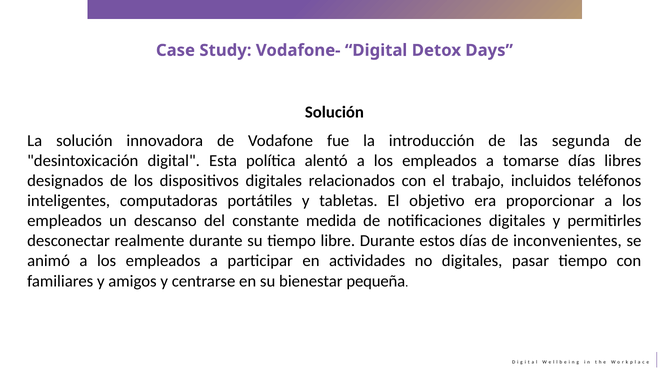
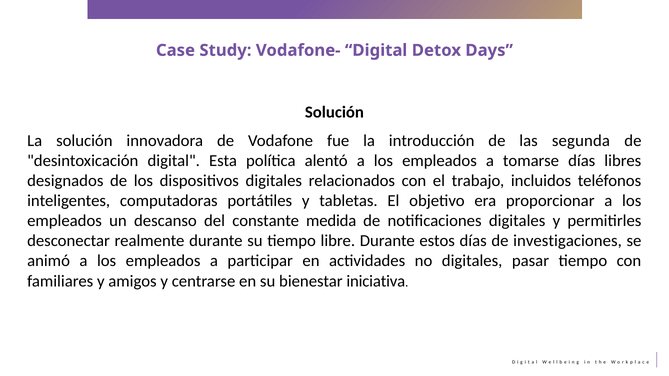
inconvenientes: inconvenientes -> investigaciones
pequeña: pequeña -> iniciativa
